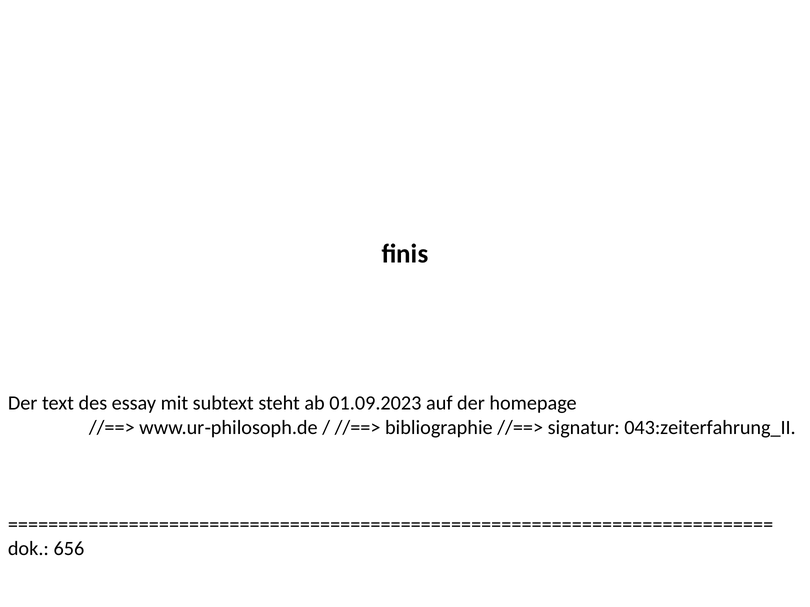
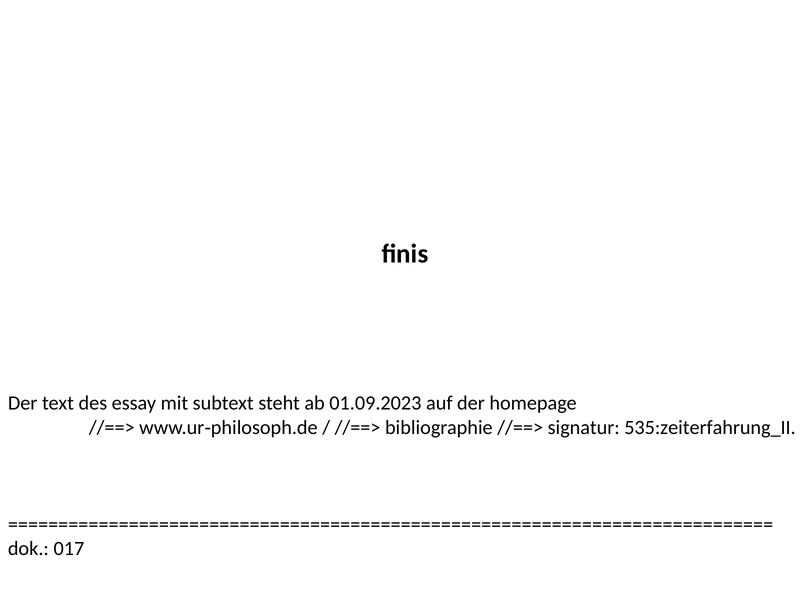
043:zeiterfahrung_II: 043:zeiterfahrung_II -> 535:zeiterfahrung_II
656: 656 -> 017
